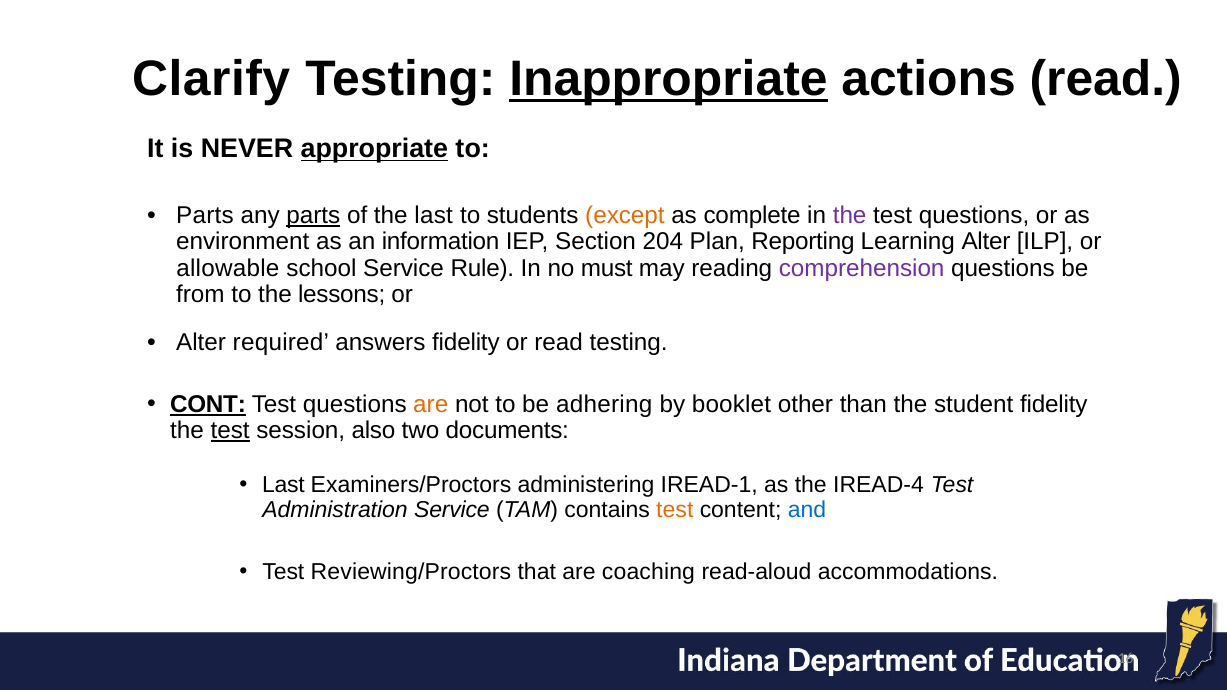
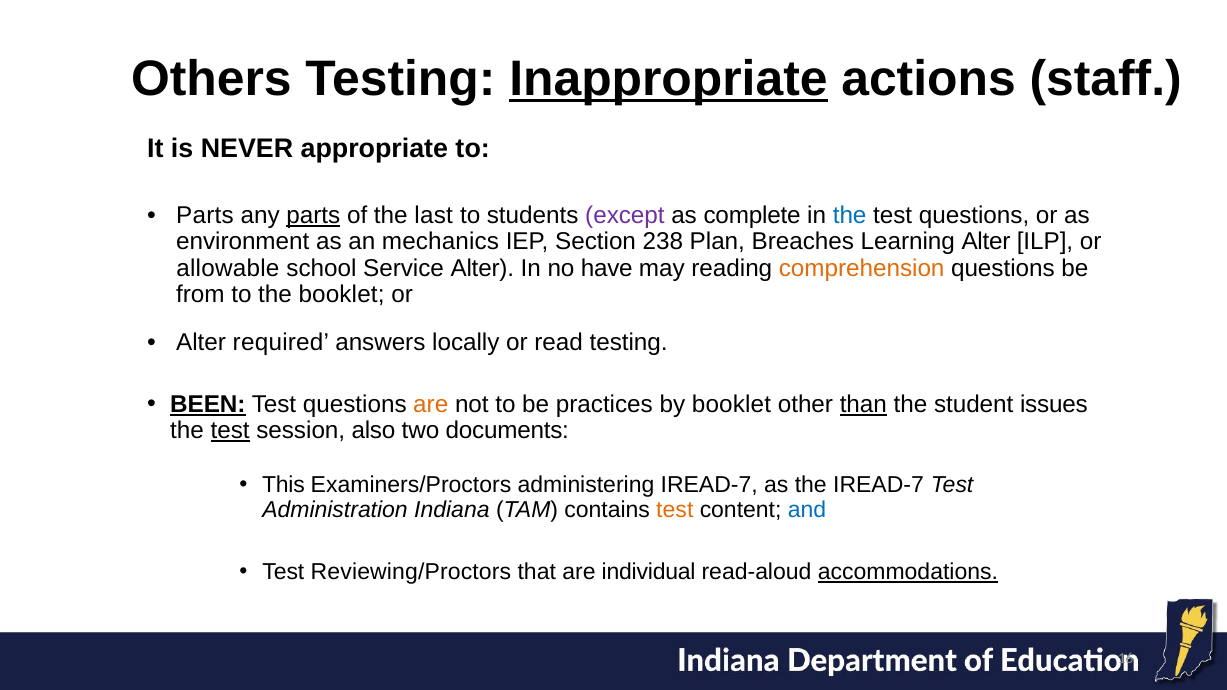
Clarify: Clarify -> Others
actions read: read -> staff
appropriate underline: present -> none
except colour: orange -> purple
the at (850, 216) colour: purple -> blue
information: information -> mechanics
204: 204 -> 238
Reporting: Reporting -> Breaches
Service Rule: Rule -> Alter
must: must -> have
comprehension colour: purple -> orange
the lessons: lessons -> booklet
answers fidelity: fidelity -> locally
CONT: CONT -> BEEN
adhering: adhering -> practices
than underline: none -> present
student fidelity: fidelity -> issues
Last at (283, 485): Last -> This
administering IREAD-1: IREAD-1 -> IREAD-7
the IREAD-4: IREAD-4 -> IREAD-7
Administration Service: Service -> Indiana
coaching: coaching -> individual
accommodations underline: none -> present
